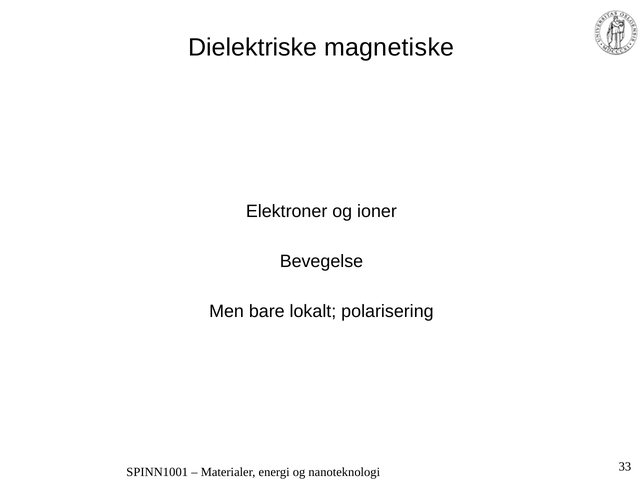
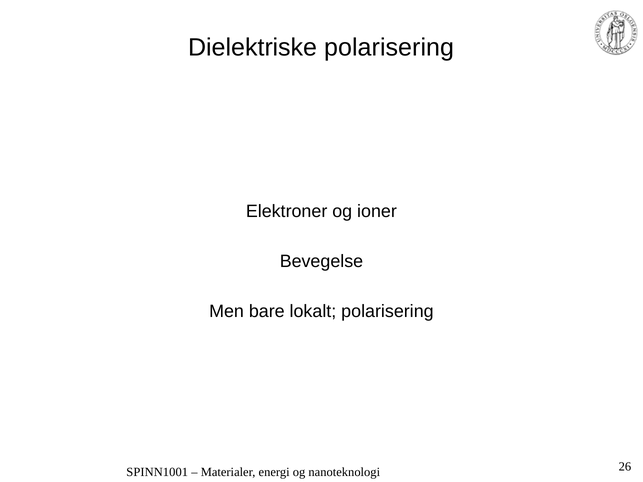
Dielektriske magnetiske: magnetiske -> polarisering
33: 33 -> 26
